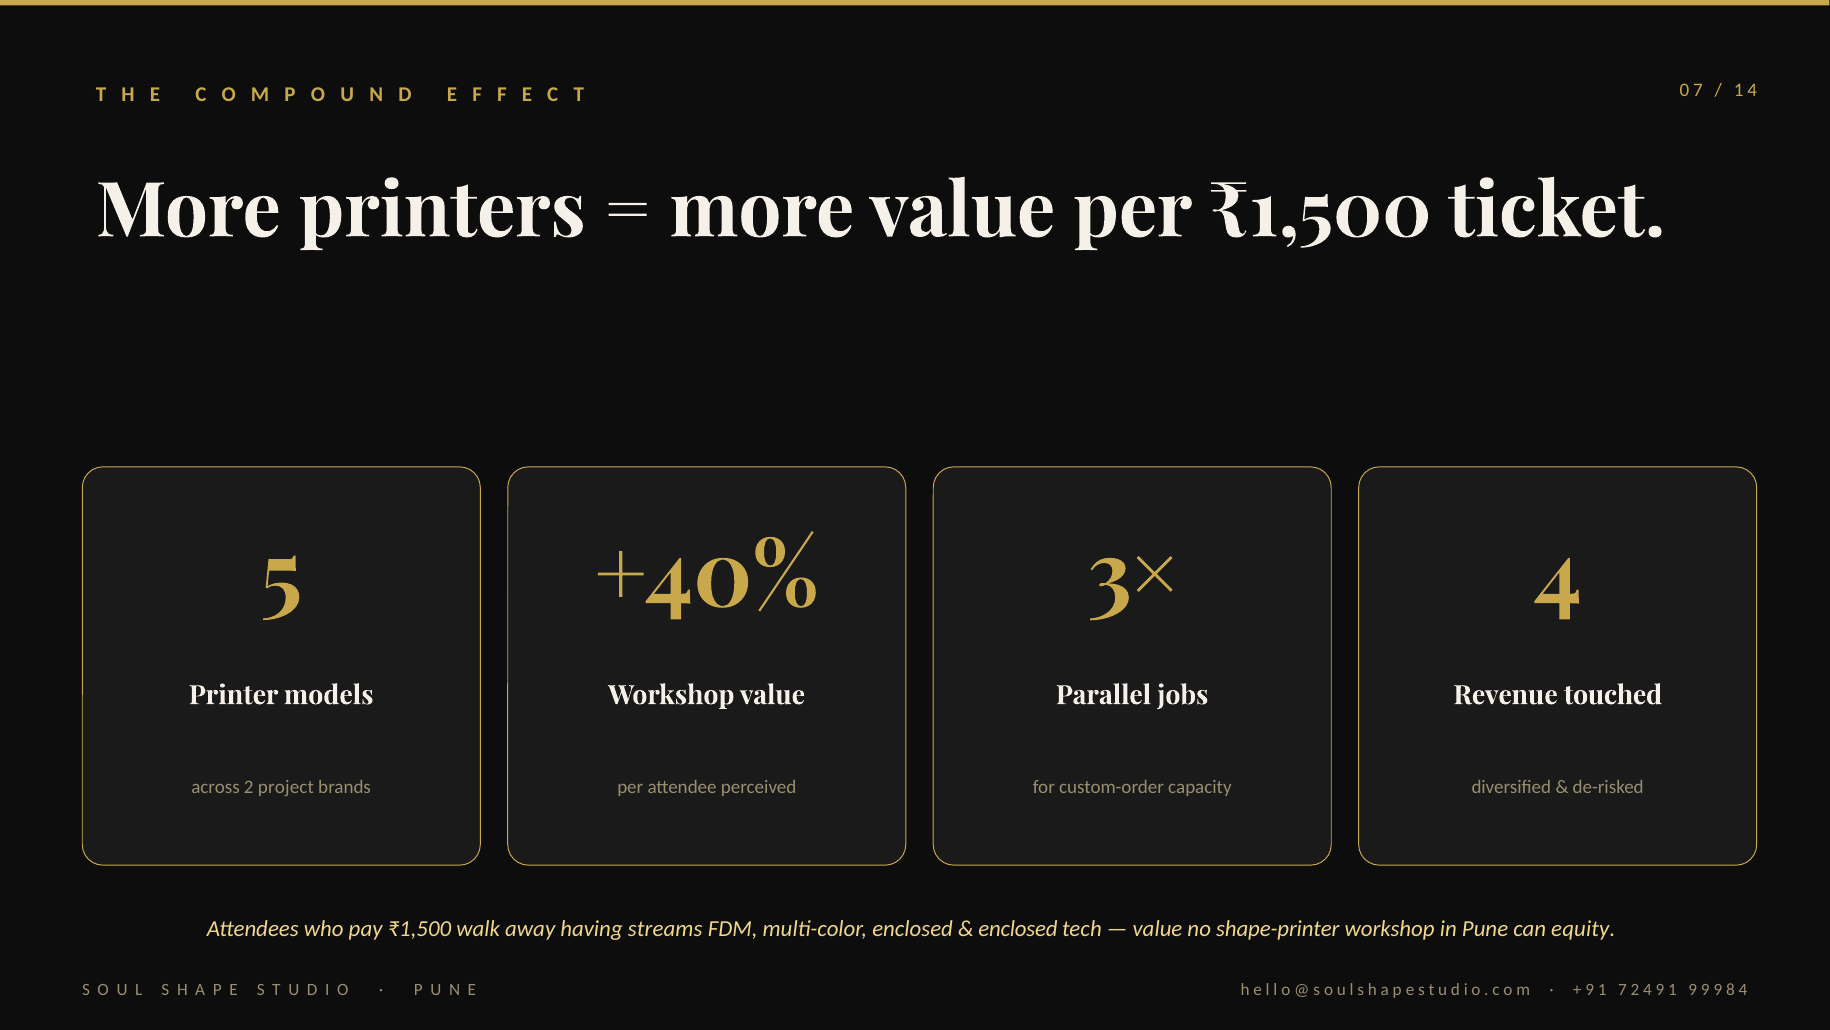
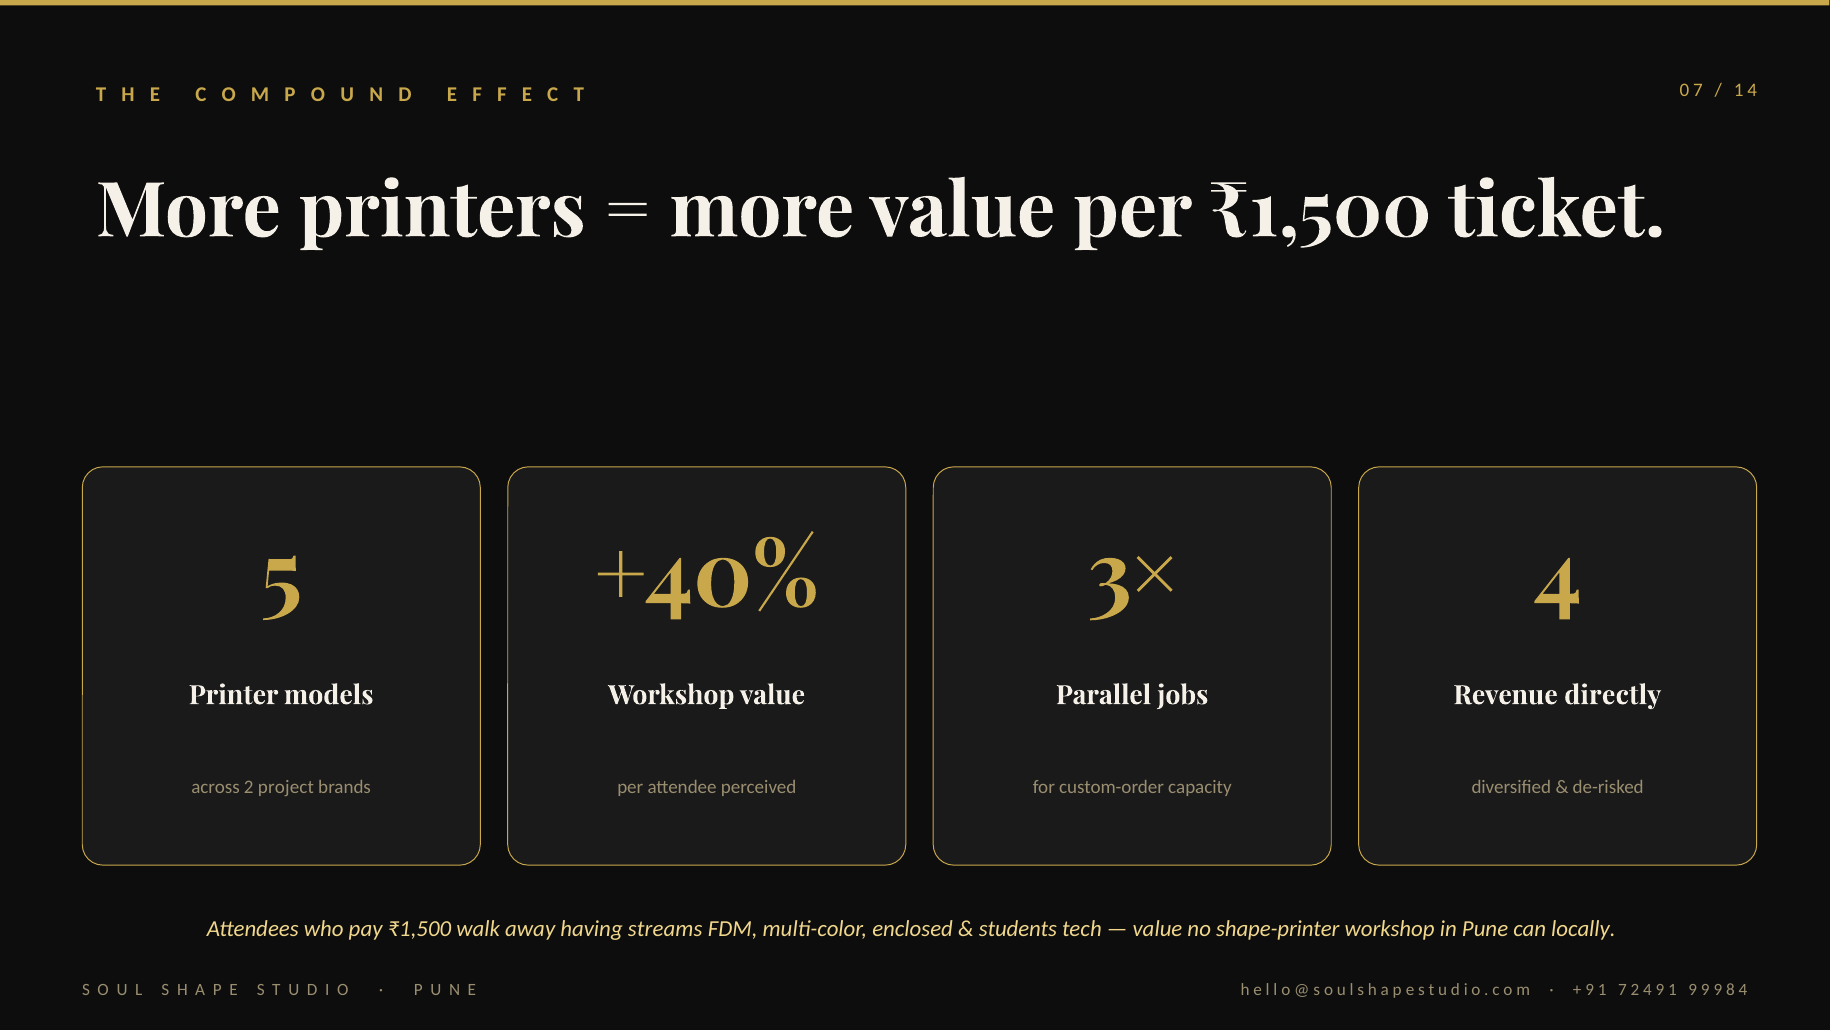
touched: touched -> directly
enclosed at (1018, 928): enclosed -> students
equity: equity -> locally
